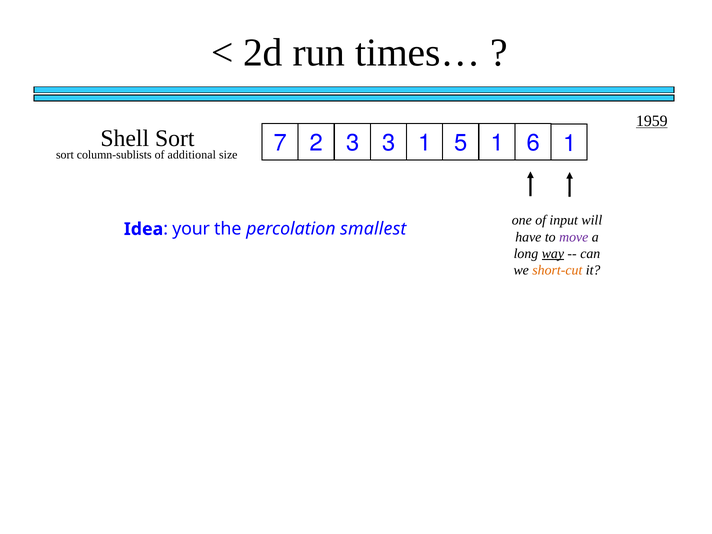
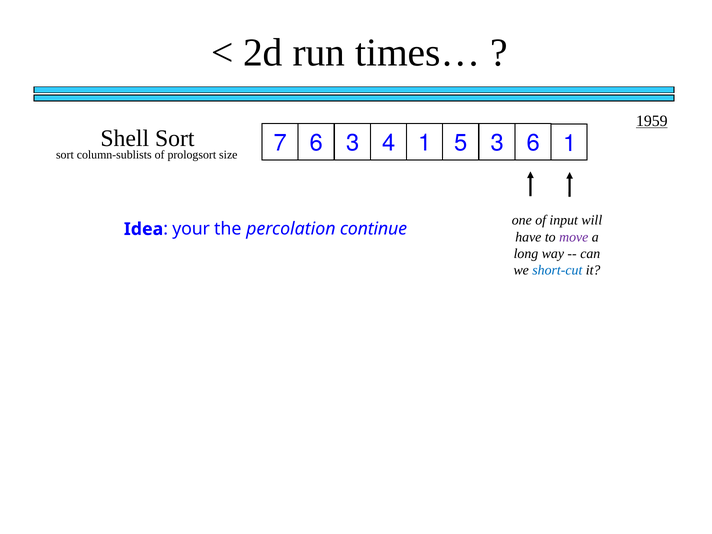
7 2: 2 -> 6
3 3: 3 -> 4
5 1: 1 -> 3
additional: additional -> prologsort
smallest: smallest -> continue
way underline: present -> none
short-cut colour: orange -> blue
